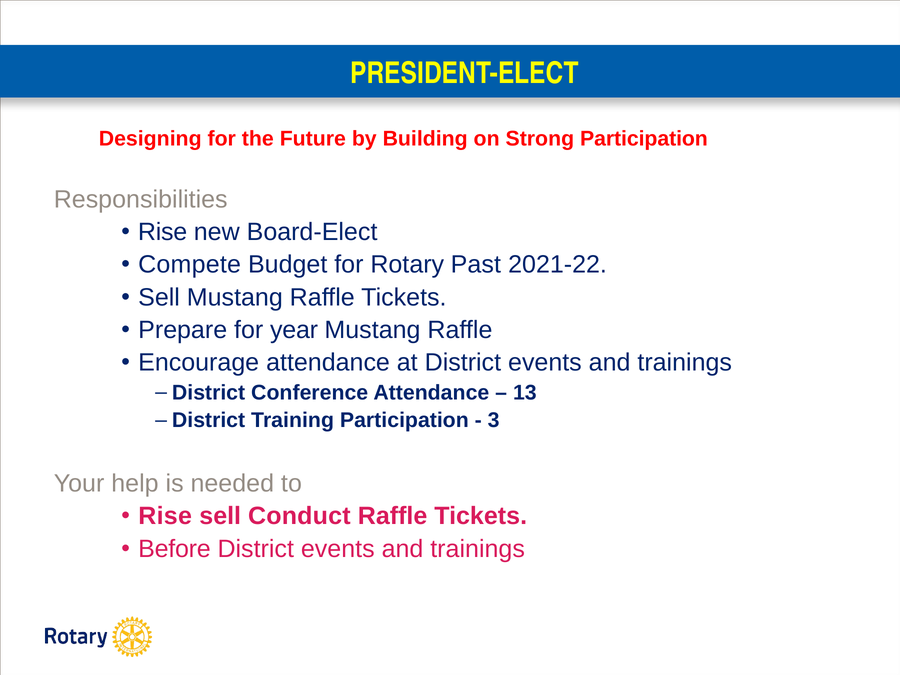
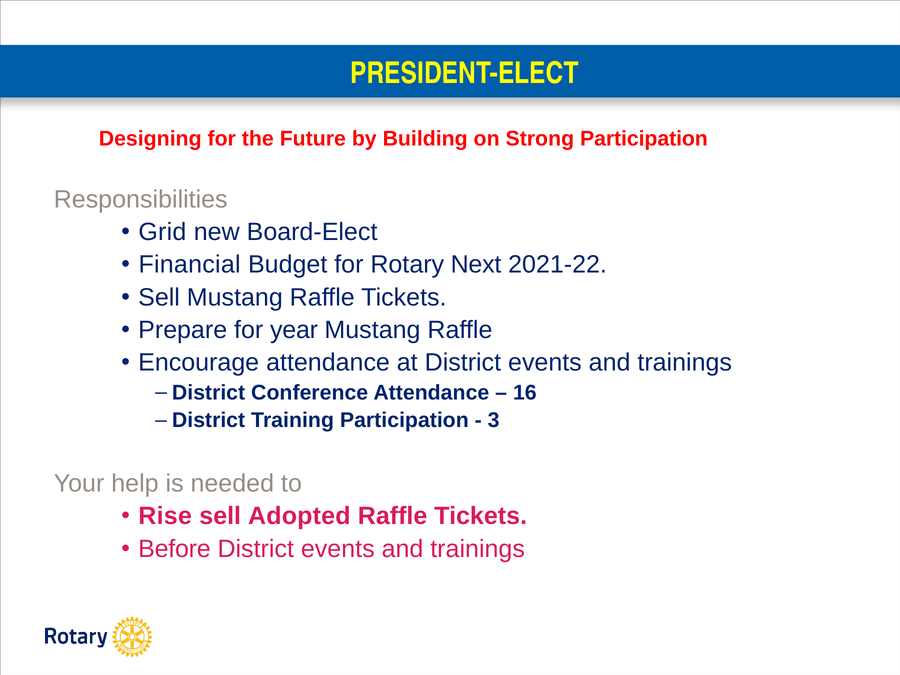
Rise at (163, 232): Rise -> Grid
Compete: Compete -> Financial
Past: Past -> Next
13: 13 -> 16
Conduct: Conduct -> Adopted
